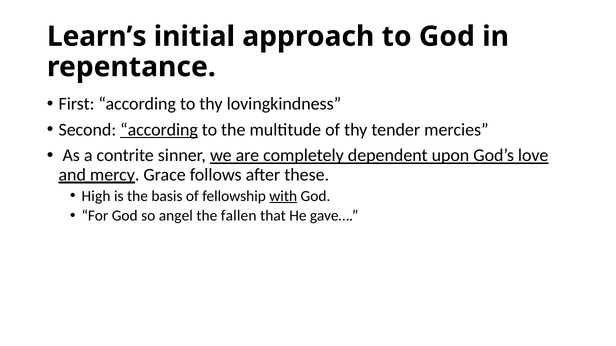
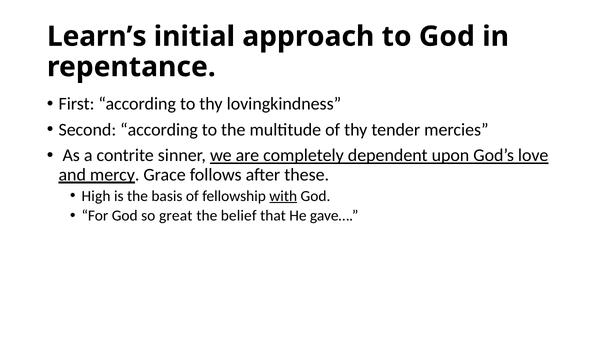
according at (159, 130) underline: present -> none
angel: angel -> great
fallen: fallen -> belief
